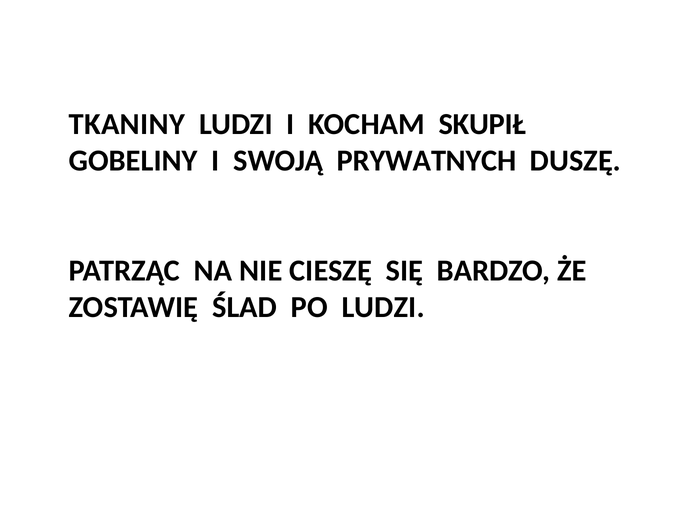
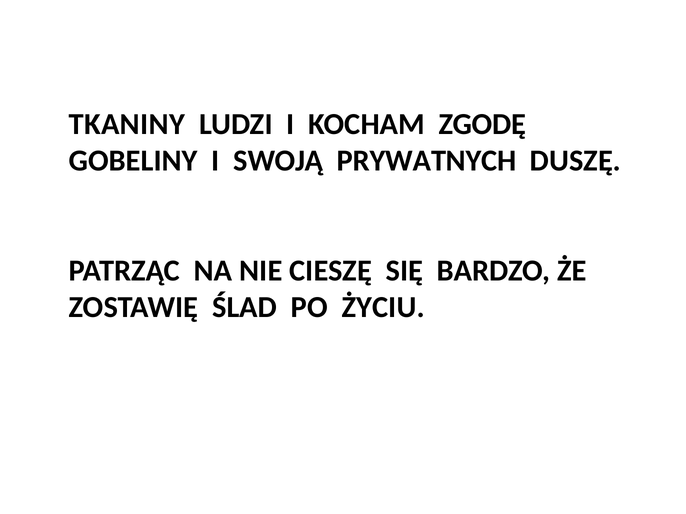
SKUPIŁ: SKUPIŁ -> ZGODĘ
PO LUDZI: LUDZI -> ŻYCIU
